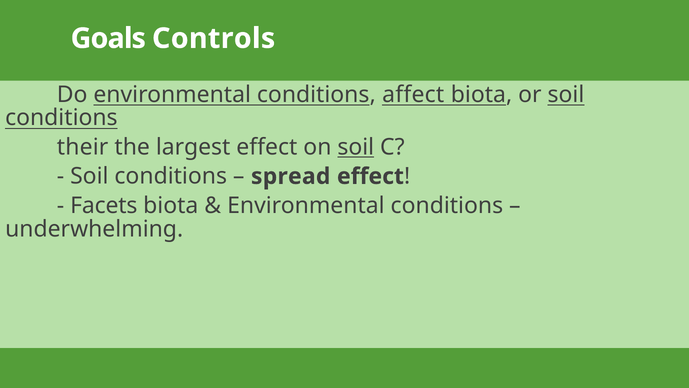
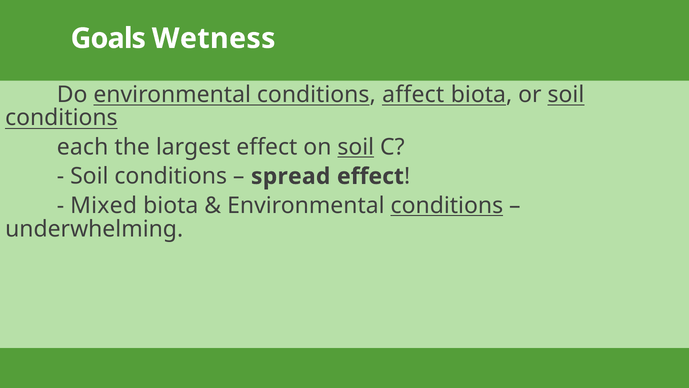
Controls: Controls -> Wetness
their: their -> each
Facets: Facets -> Mixed
conditions at (447, 205) underline: none -> present
